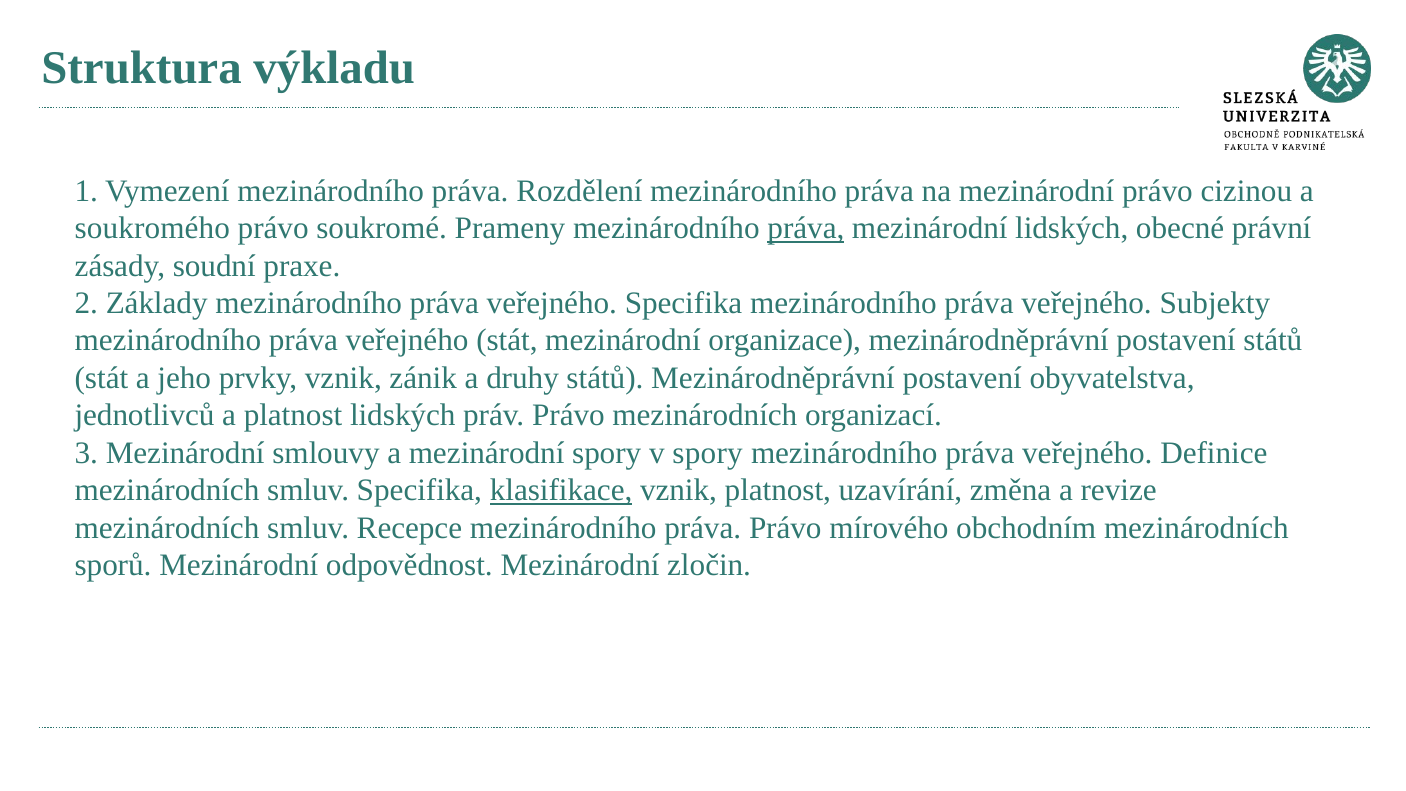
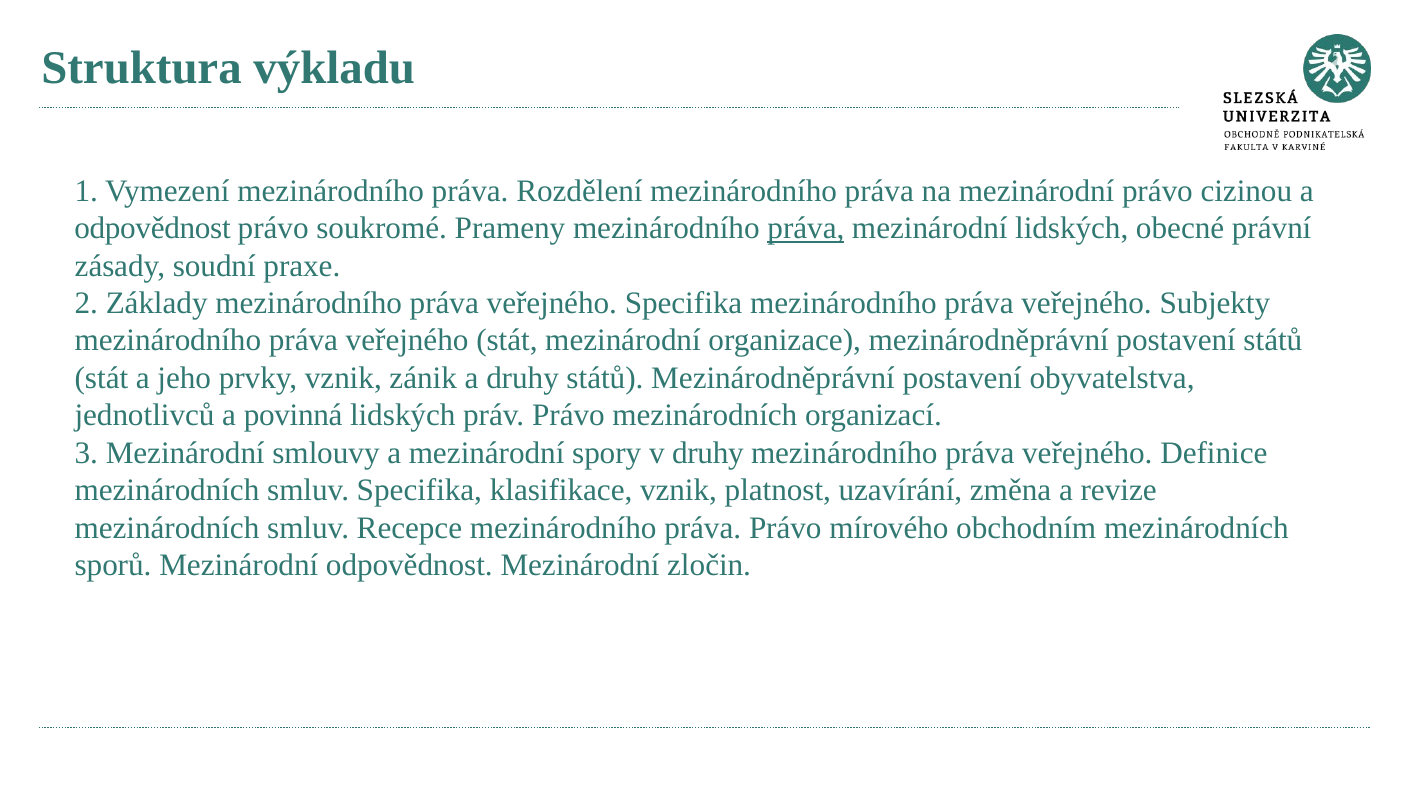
soukromého at (152, 228): soukromého -> odpovědnost
a platnost: platnost -> povinná
v spory: spory -> druhy
klasifikace underline: present -> none
